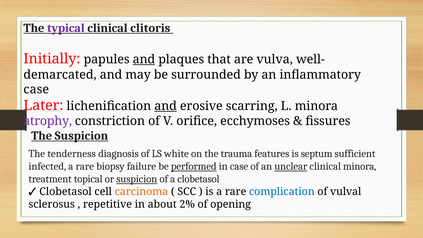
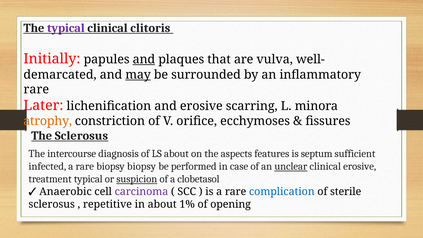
may underline: none -> present
case at (36, 89): case -> rare
and at (166, 106) underline: present -> none
atrophy colour: purple -> orange
The Suspicion: Suspicion -> Sclerosus
tenderness: tenderness -> intercourse
LS white: white -> about
trauma: trauma -> aspects
biopsy failure: failure -> biopsy
performed underline: present -> none
clinical minora: minora -> erosive
treatment topical: topical -> typical
Clobetasol at (66, 192): Clobetasol -> Anaerobic
carcinoma colour: orange -> purple
vulval: vulval -> sterile
2%: 2% -> 1%
